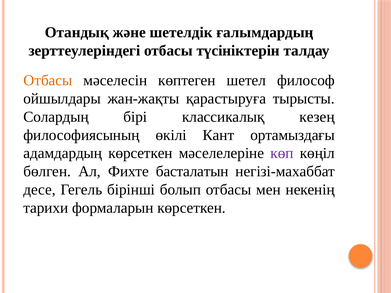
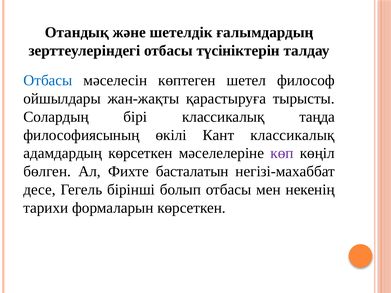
Отбасы at (48, 81) colour: orange -> blue
кезең: кезең -> таңда
Кант ортамыздағы: ортамыздағы -> классикалық
